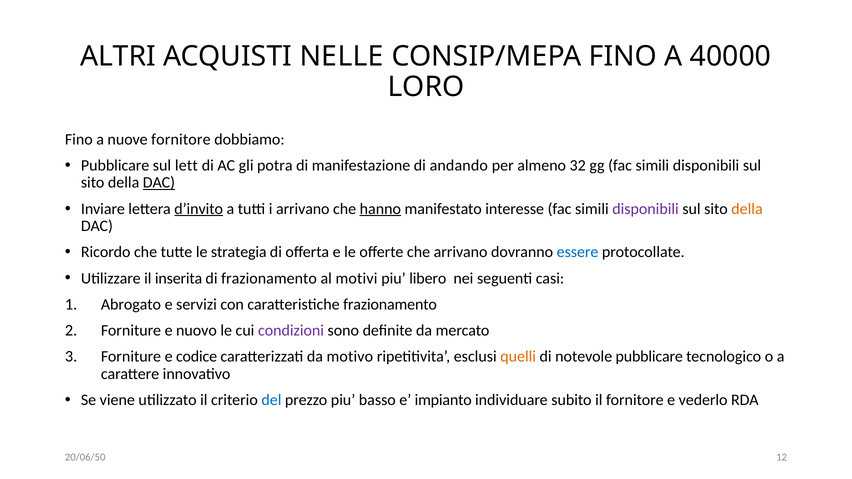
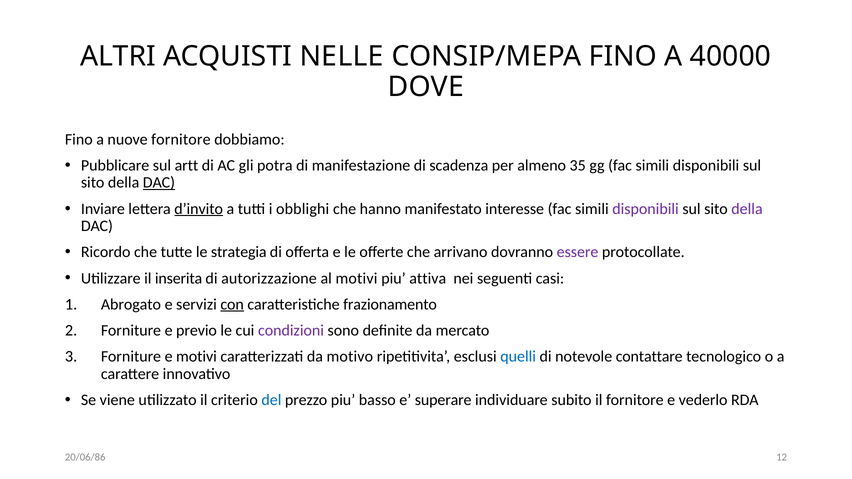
LORO: LORO -> DOVE
lett: lett -> artt
andando: andando -> scadenza
32: 32 -> 35
i arrivano: arrivano -> obblighi
hanno underline: present -> none
della at (747, 209) colour: orange -> purple
essere colour: blue -> purple
di frazionamento: frazionamento -> autorizzazione
libero: libero -> attiva
con underline: none -> present
nuovo: nuovo -> previo
e codice: codice -> motivi
quelli colour: orange -> blue
notevole pubblicare: pubblicare -> contattare
impianto: impianto -> superare
20/06/50: 20/06/50 -> 20/06/86
